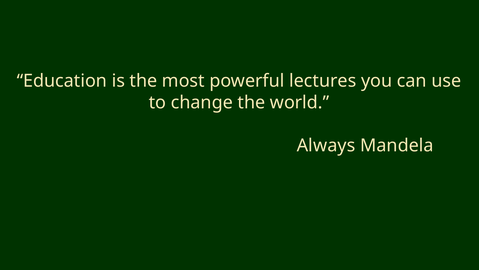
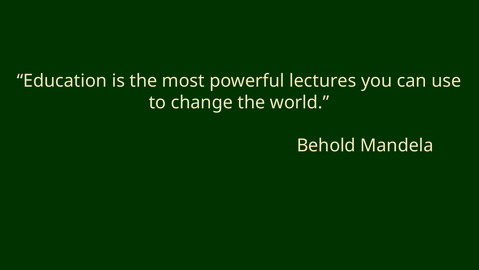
Always: Always -> Behold
